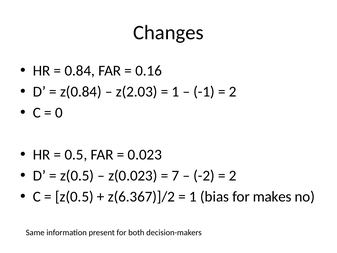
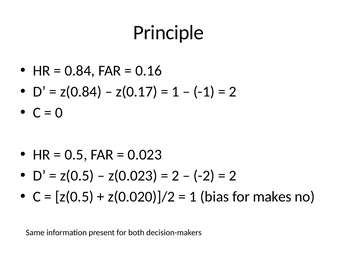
Changes: Changes -> Principle
z(2.03: z(2.03 -> z(0.17
7 at (175, 176): 7 -> 2
z(6.367)]/2: z(6.367)]/2 -> z(0.020)]/2
